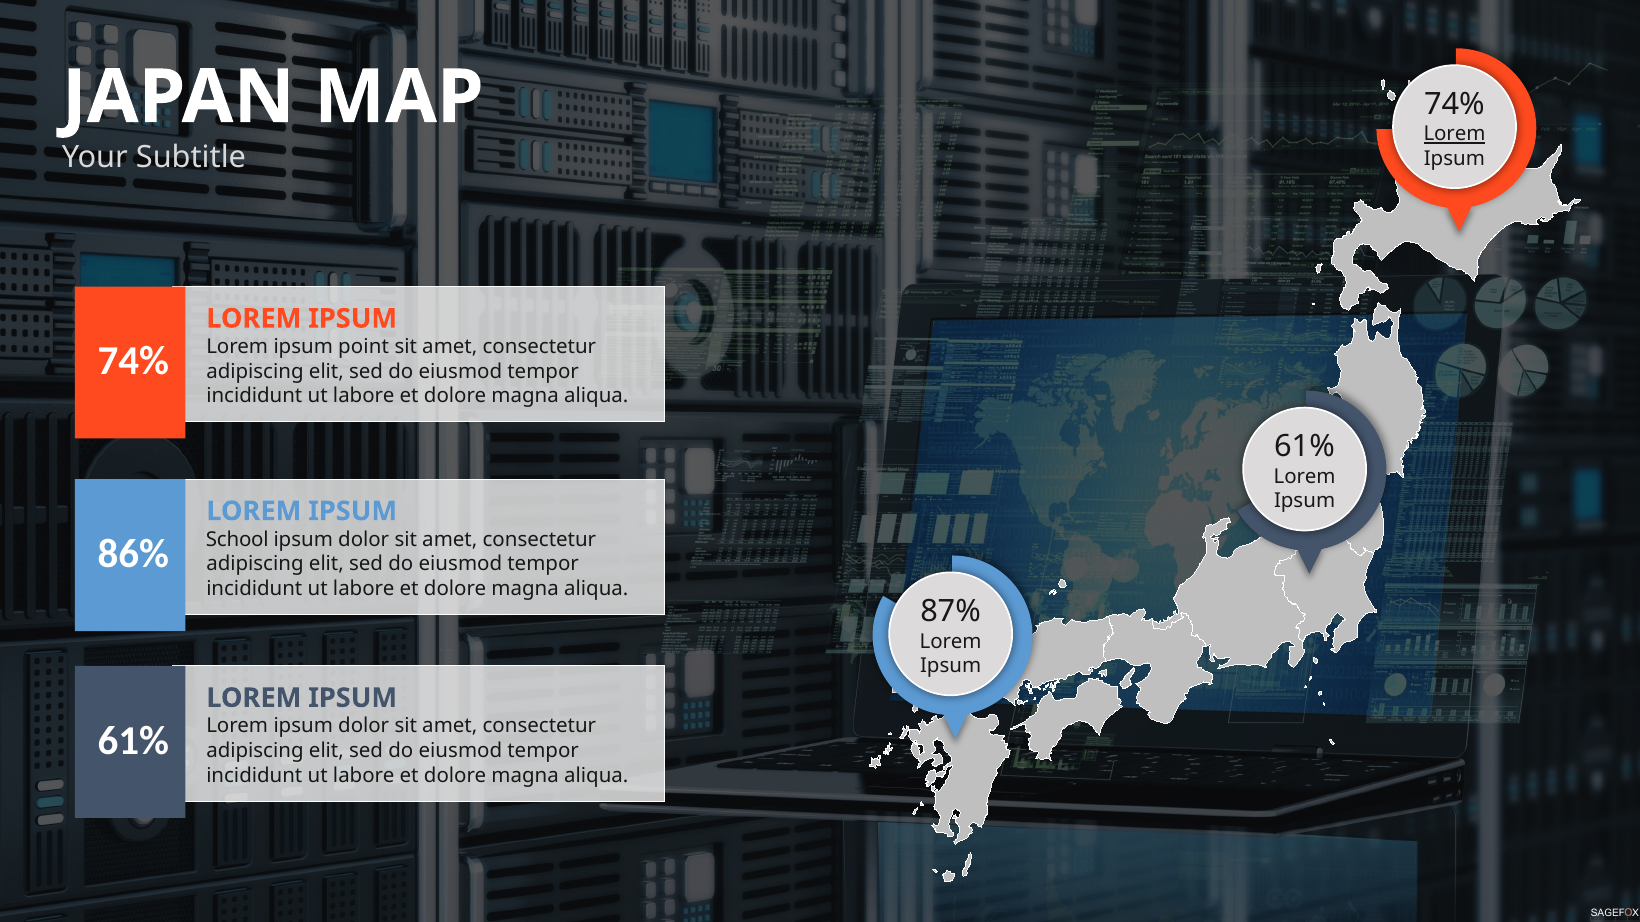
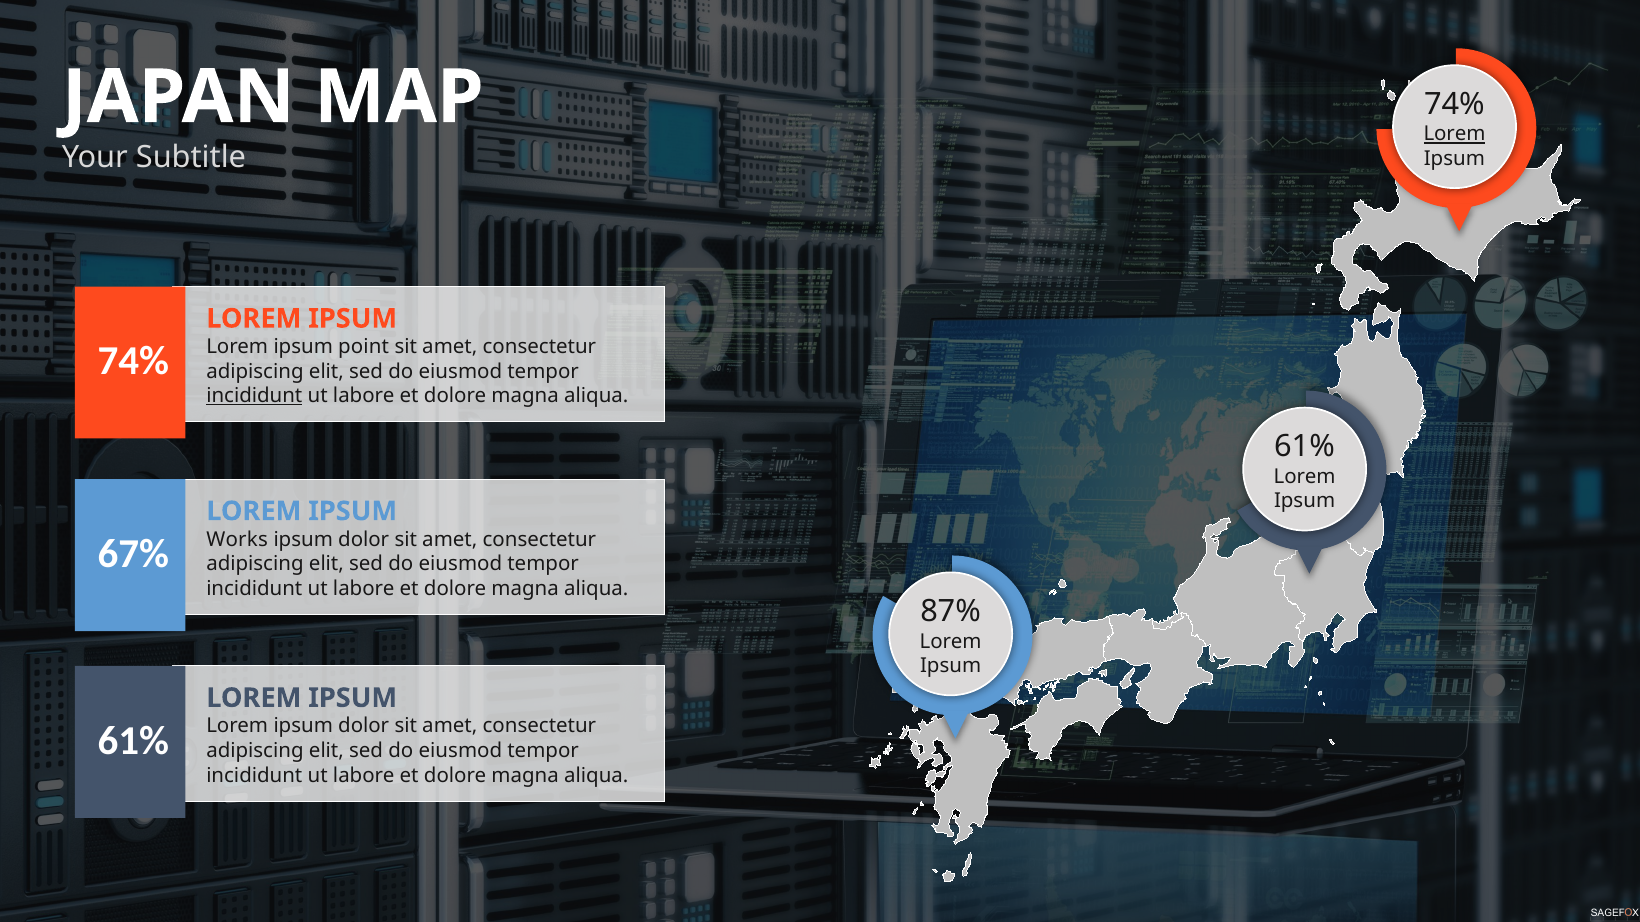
incididunt at (254, 396) underline: none -> present
School: School -> Works
86%: 86% -> 67%
